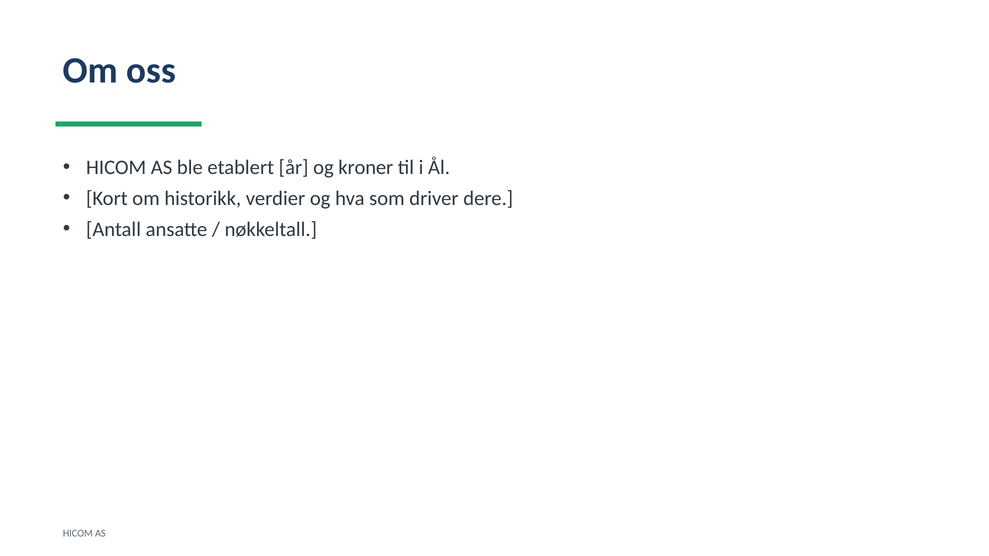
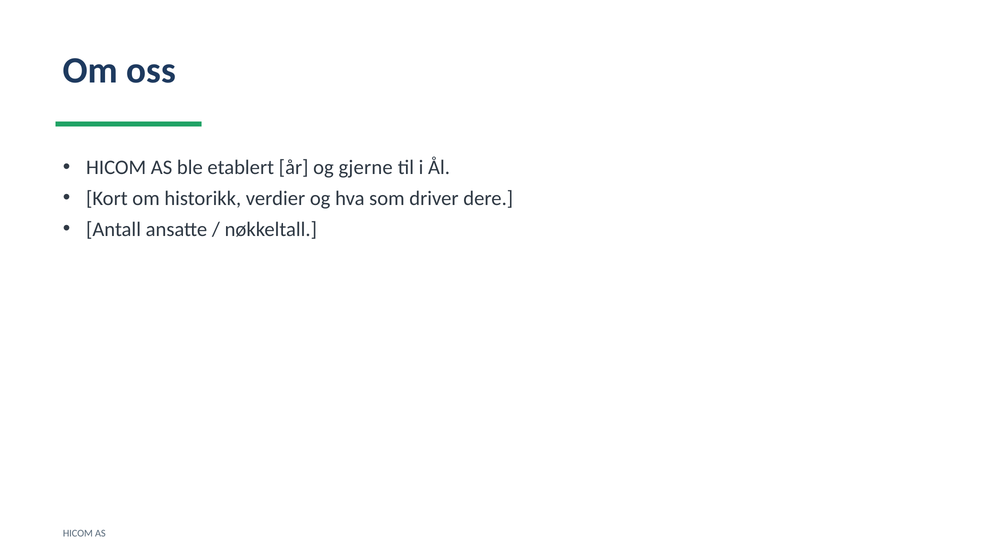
kroner: kroner -> gjerne
